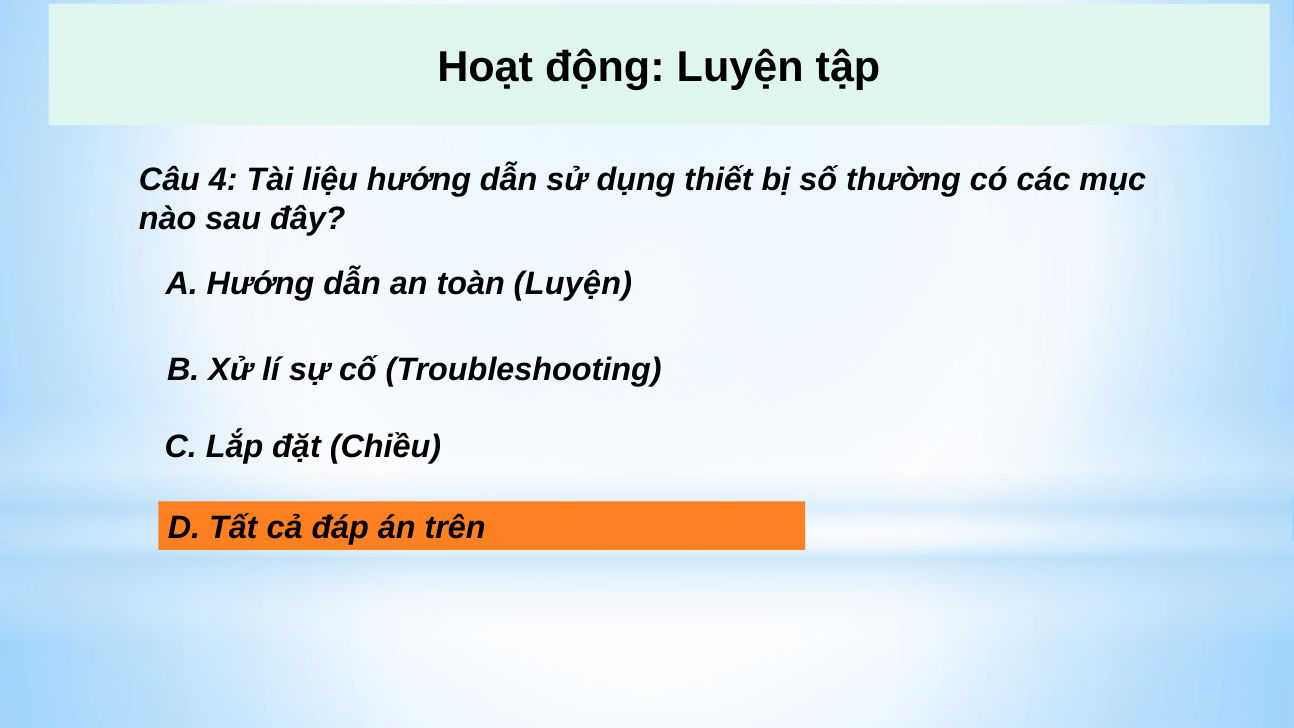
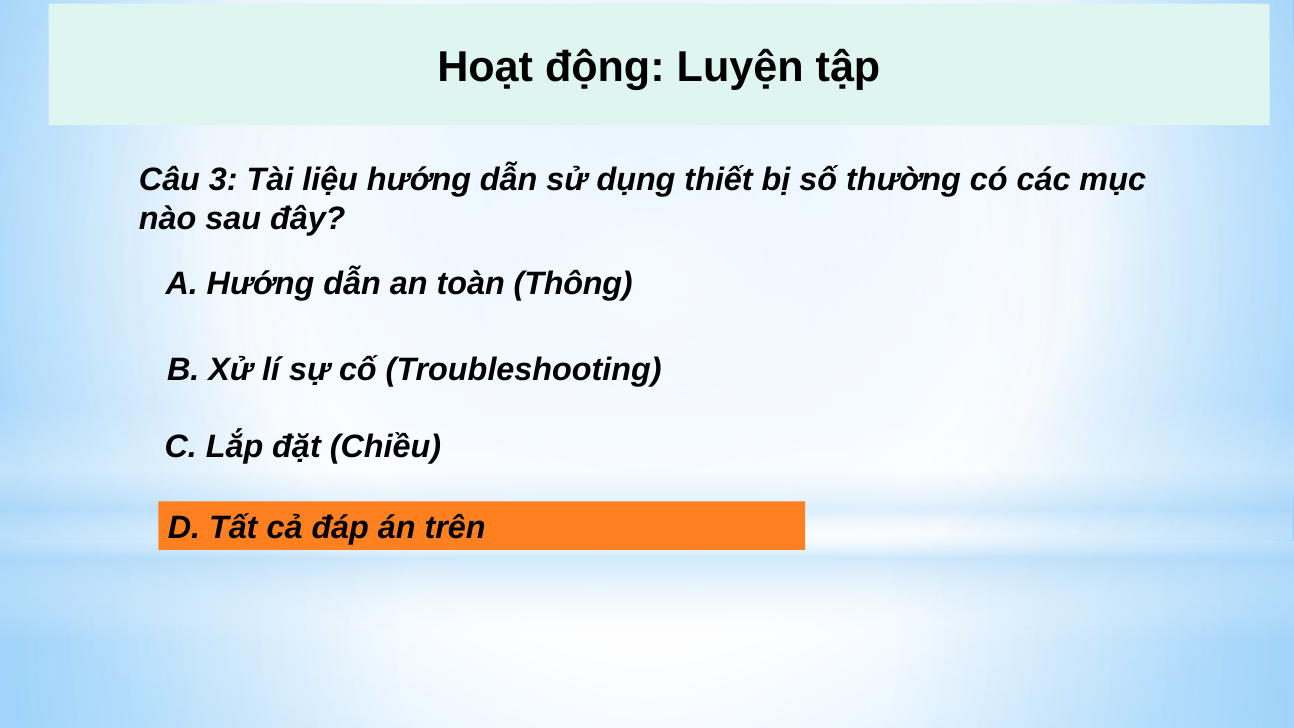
4: 4 -> 3
toàn Luyện: Luyện -> Thông
